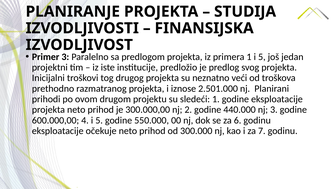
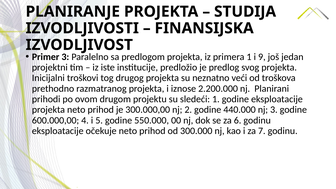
1 i 5: 5 -> 9
2.501.000: 2.501.000 -> 2.200.000
